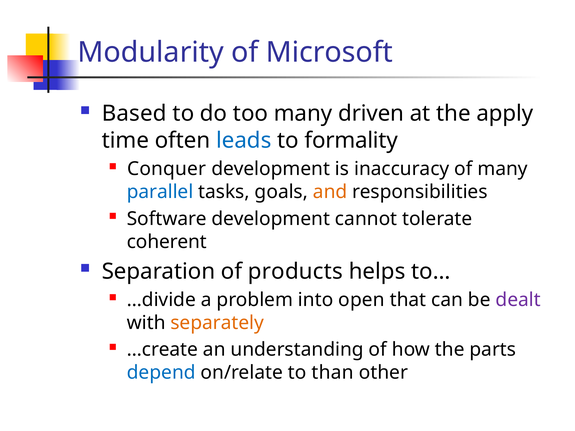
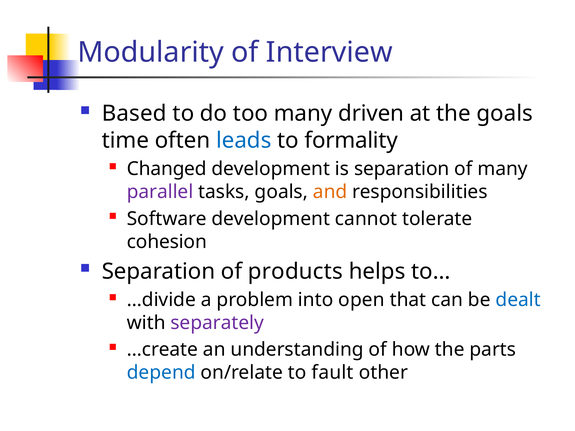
Microsoft: Microsoft -> Interview
the apply: apply -> goals
Conquer: Conquer -> Changed
is inaccuracy: inaccuracy -> separation
parallel colour: blue -> purple
coherent: coherent -> cohesion
dealt colour: purple -> blue
separately colour: orange -> purple
than: than -> fault
